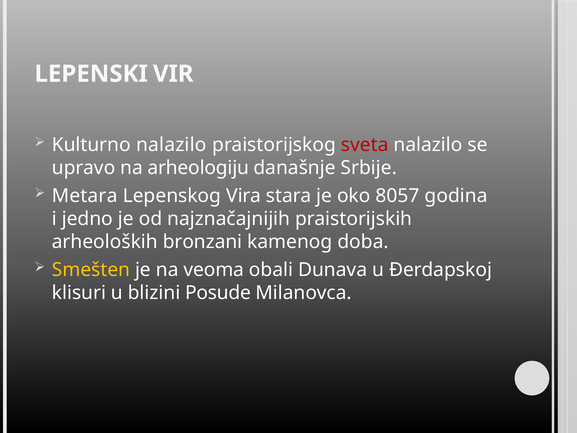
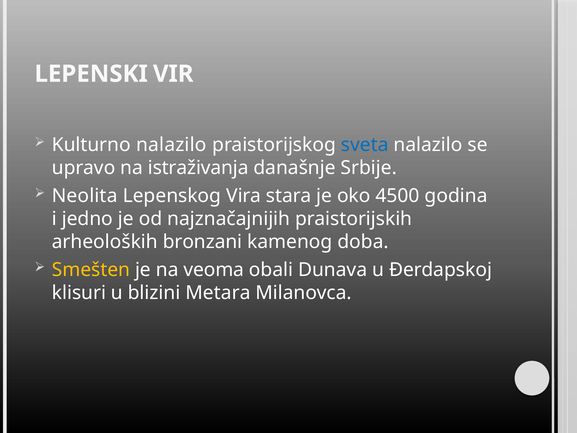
sveta colour: red -> blue
arheologiju: arheologiju -> istraživanja
Metara: Metara -> Neolita
8057: 8057 -> 4500
Posude: Posude -> Metara
